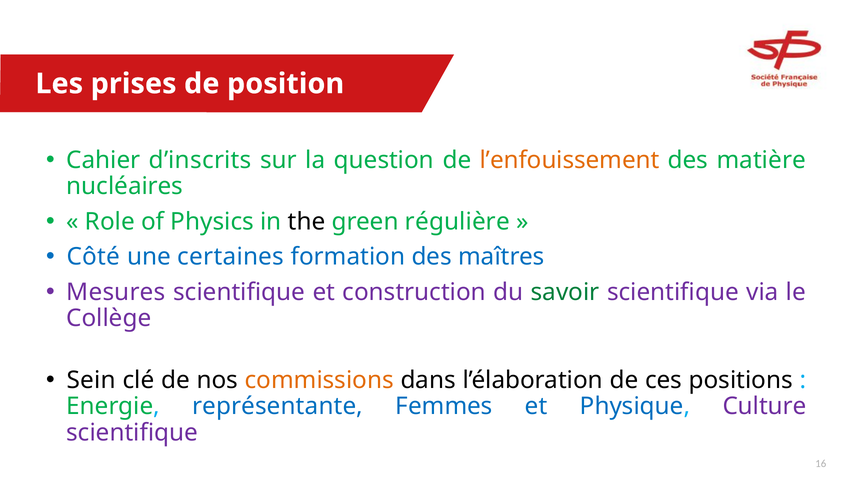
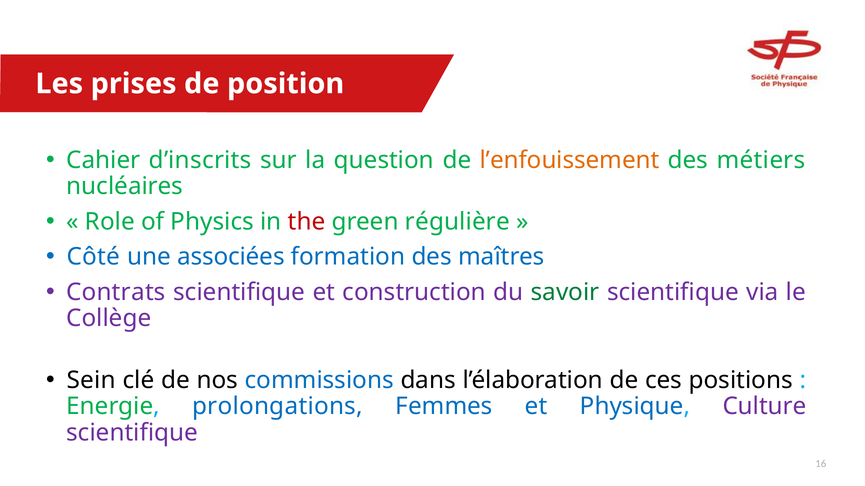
matière: matière -> métiers
the colour: black -> red
certaines: certaines -> associées
Mesures: Mesures -> Contrats
commissions colour: orange -> blue
représentante: représentante -> prolongations
